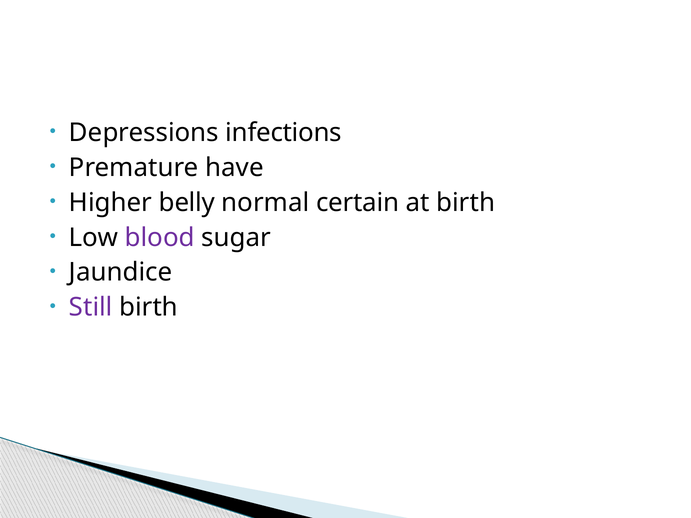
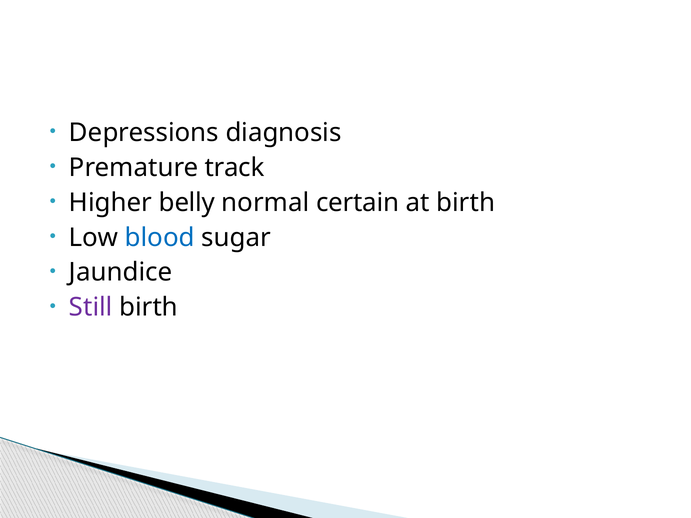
infections: infections -> diagnosis
have: have -> track
blood colour: purple -> blue
